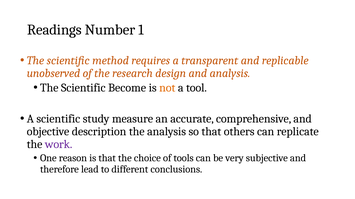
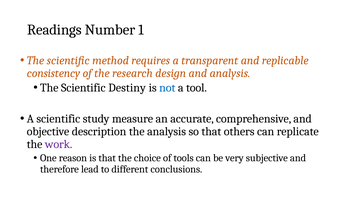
unobserved: unobserved -> consistency
Become: Become -> Destiny
not colour: orange -> blue
